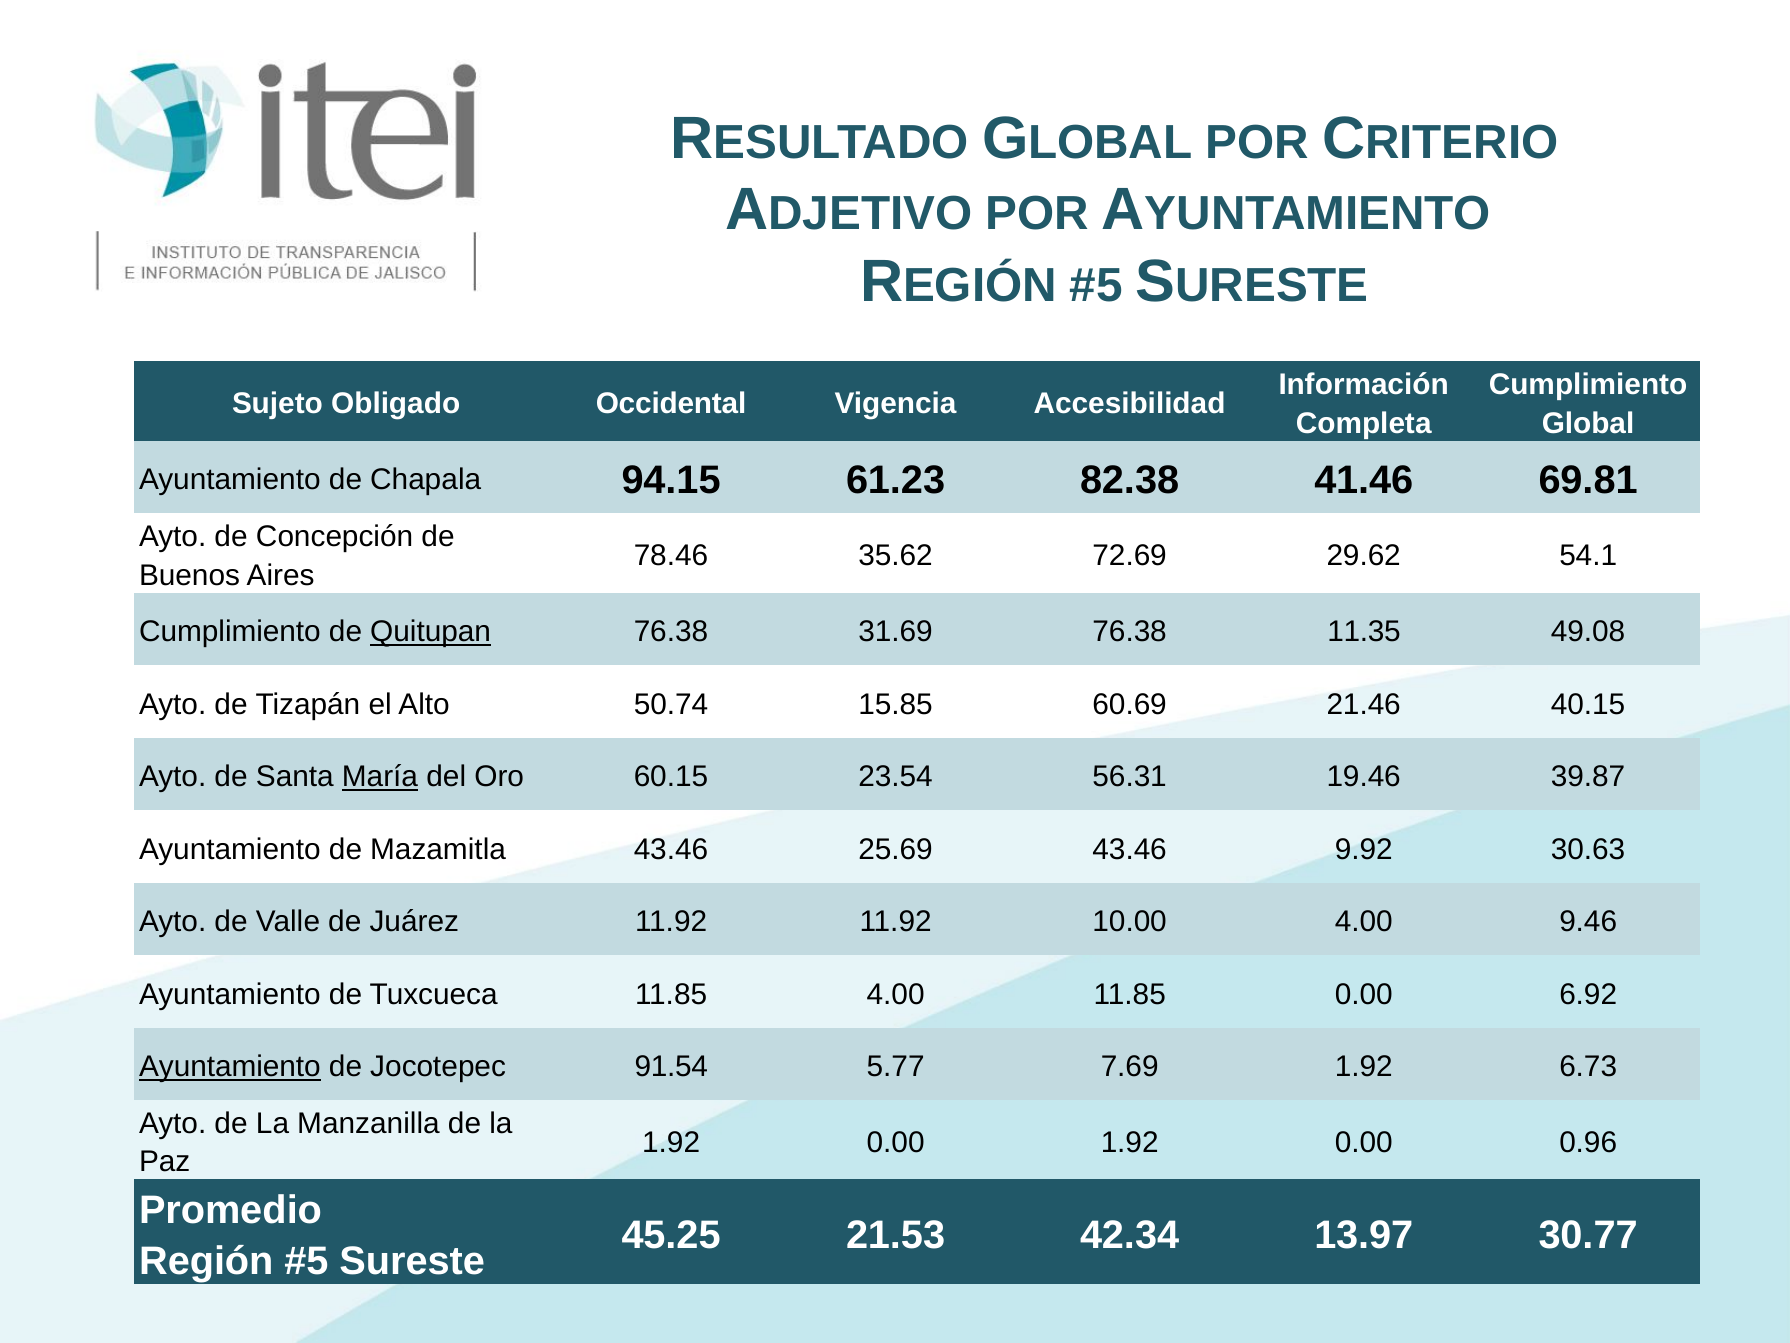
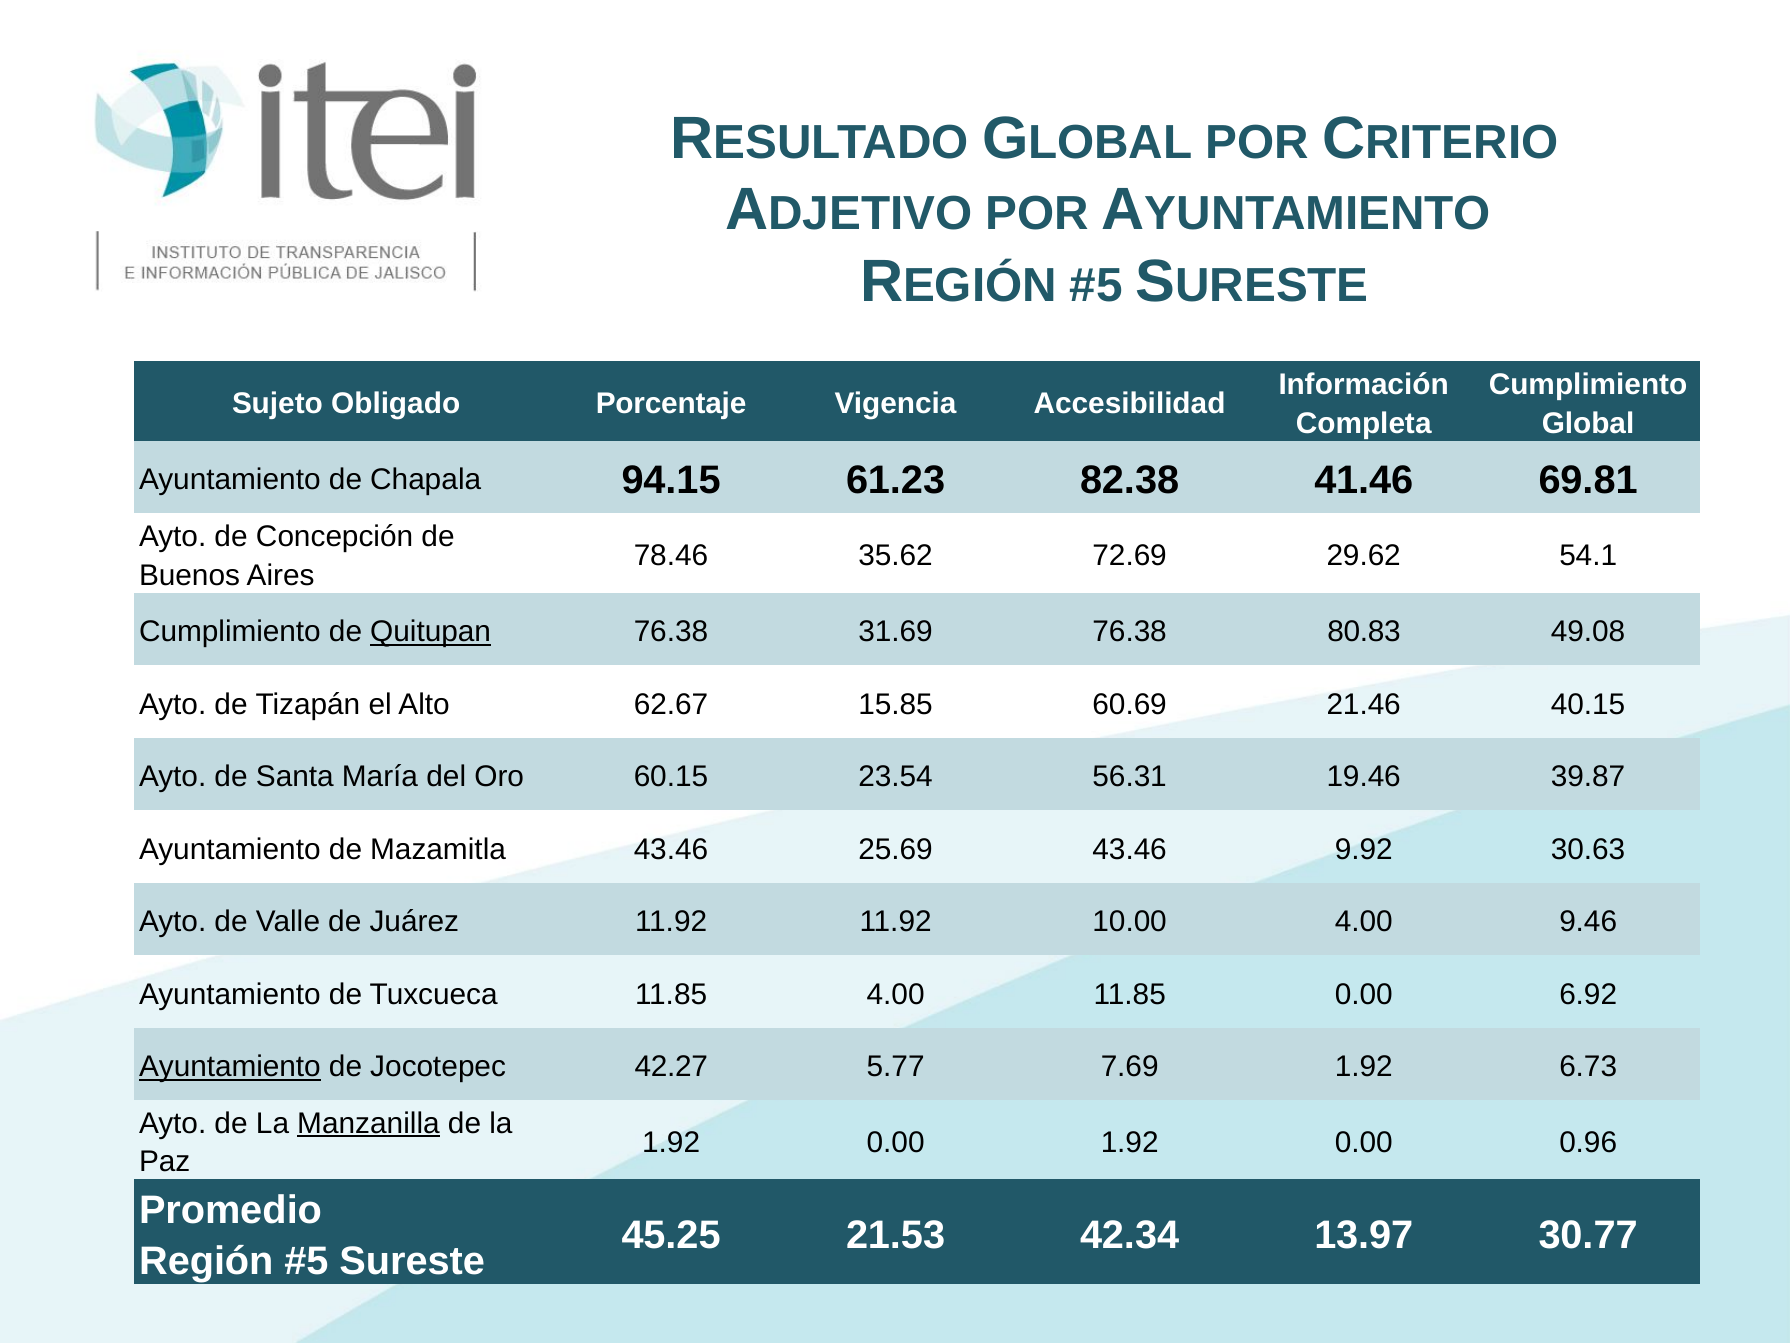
Occidental: Occidental -> Porcentaje
11.35: 11.35 -> 80.83
50.74: 50.74 -> 62.67
María underline: present -> none
91.54: 91.54 -> 42.27
Manzanilla underline: none -> present
